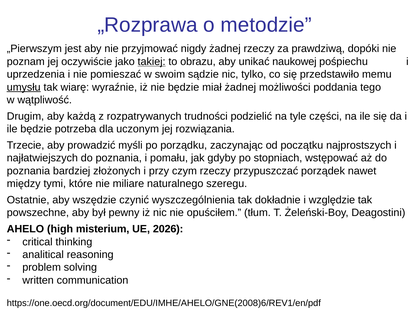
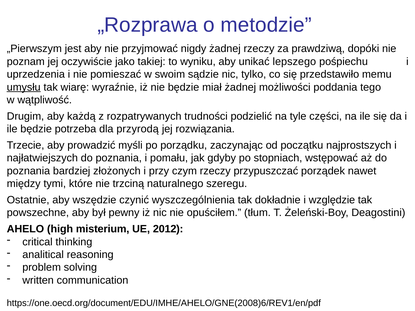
takiej underline: present -> none
obrazu: obrazu -> wyniku
naukowej: naukowej -> lepszego
uczonym: uczonym -> przyrodą
miliare: miliare -> trzciną
2026: 2026 -> 2012
